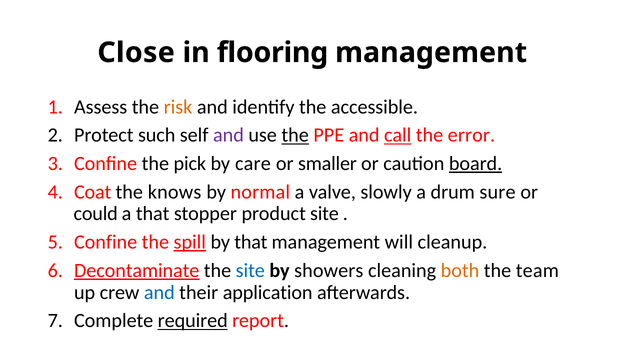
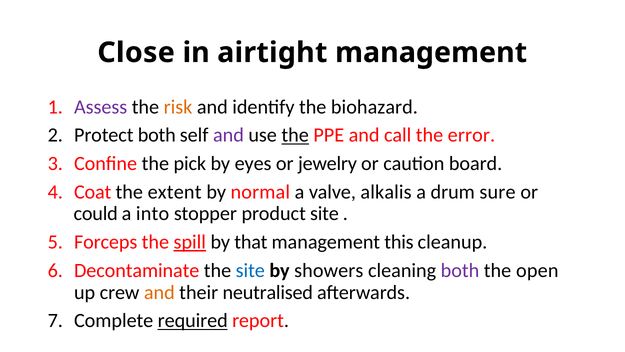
flooring: flooring -> airtight
Assess colour: black -> purple
accessible: accessible -> biohazard
Protect such: such -> both
call underline: present -> none
care: care -> eyes
smaller: smaller -> jewelry
board underline: present -> none
knows: knows -> extent
slowly: slowly -> alkalis
a that: that -> into
Confine at (106, 242): Confine -> Forceps
will: will -> this
Decontaminate underline: present -> none
both at (460, 270) colour: orange -> purple
team: team -> open
and at (159, 292) colour: blue -> orange
application: application -> neutralised
